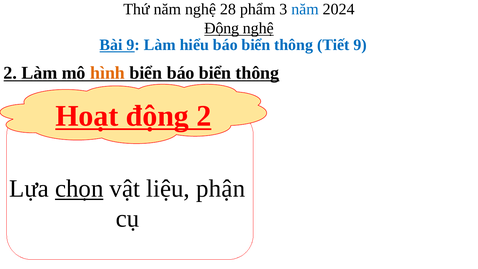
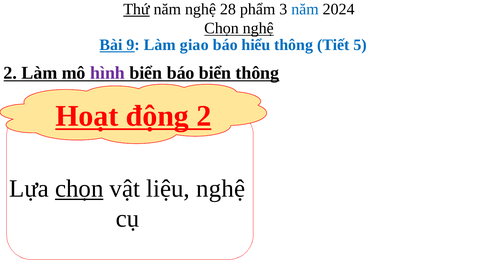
Thứ underline: none -> present
Động at (222, 28): Động -> Chọn
hiểu: hiểu -> giao
biển at (256, 45): biển -> hiểu
Tiết 9: 9 -> 5
hình colour: orange -> purple
liệu phận: phận -> nghệ
